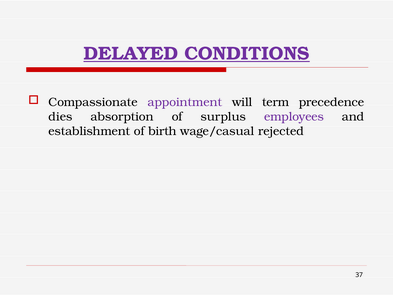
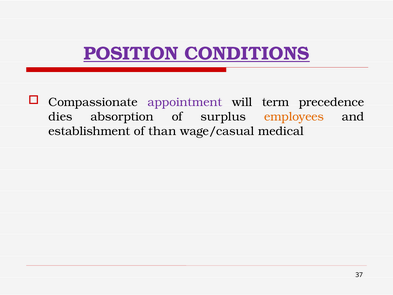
DELAYED: DELAYED -> POSITION
employees colour: purple -> orange
birth: birth -> than
rejected: rejected -> medical
